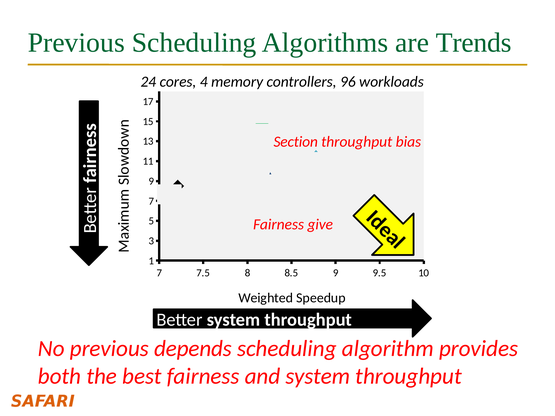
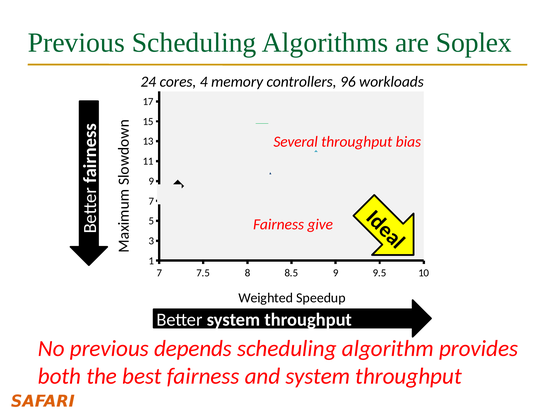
Trends: Trends -> Soplex
Section: Section -> Several
